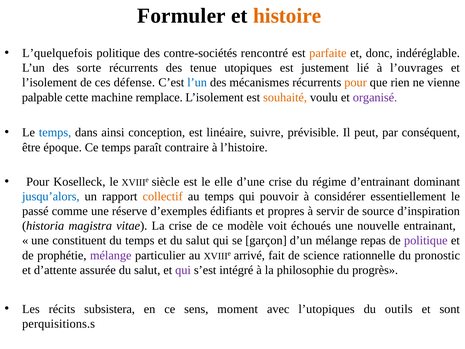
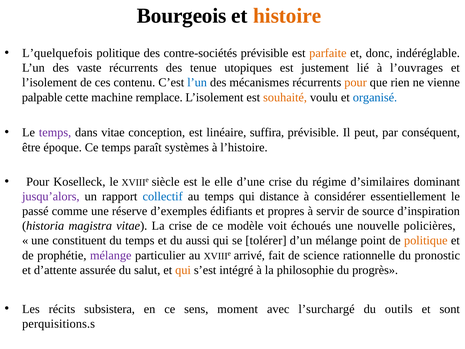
Formuler: Formuler -> Bourgeois
contre-sociétés rencontré: rencontré -> prévisible
sorte: sorte -> vaste
défense: défense -> contenu
organisé colour: purple -> blue
temps at (55, 133) colour: blue -> purple
dans ainsi: ainsi -> vitae
suivre: suivre -> suffira
contraire: contraire -> systèmes
d’entrainant: d’entrainant -> d’similaires
jusqu’alors colour: blue -> purple
collectif colour: orange -> blue
pouvoir: pouvoir -> distance
entrainant: entrainant -> policières
et du salut: salut -> aussi
garçon: garçon -> tolérer
repas: repas -> point
politique at (426, 240) colour: purple -> orange
qui at (183, 270) colour: purple -> orange
l’utopiques: l’utopiques -> l’surchargé
